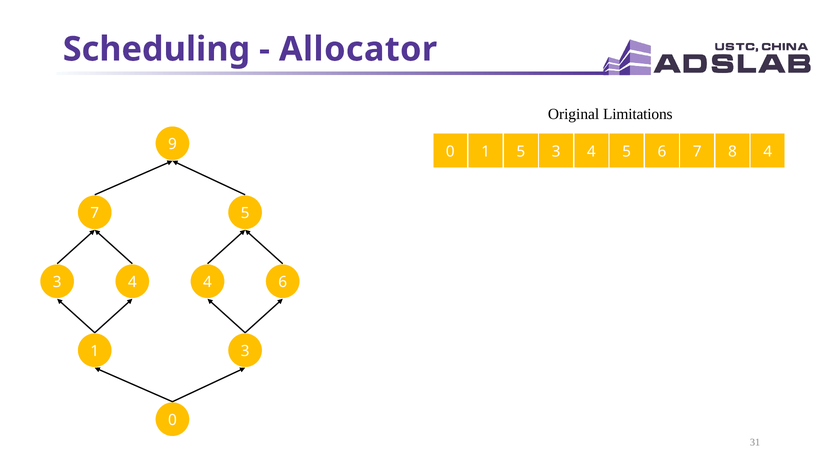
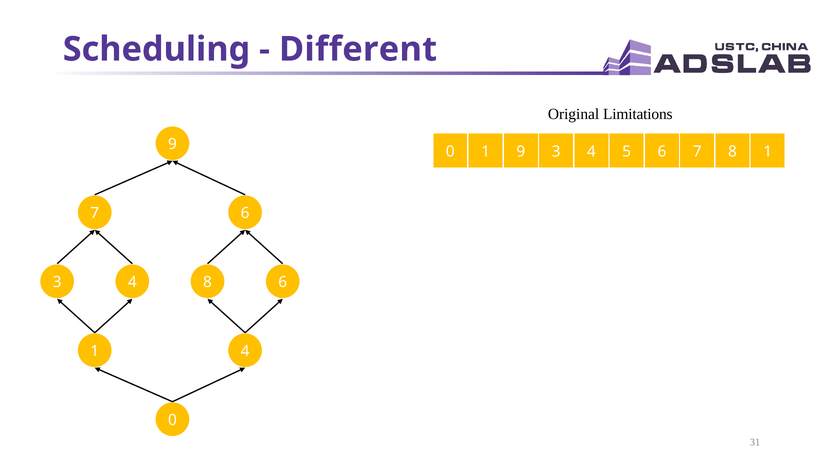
Allocator: Allocator -> Different
1 5: 5 -> 9
8 4: 4 -> 1
7 5: 5 -> 6
4 4: 4 -> 8
1 3: 3 -> 4
